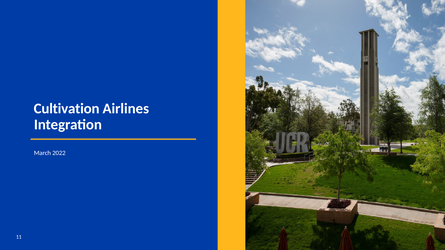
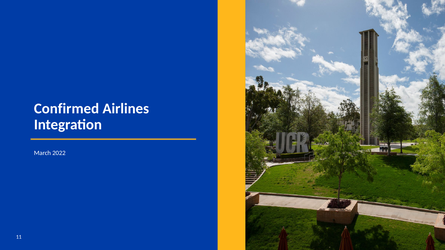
Cultivation: Cultivation -> Confirmed
